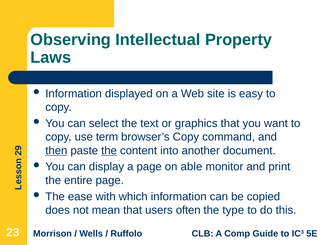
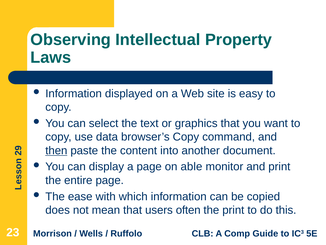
term: term -> data
the at (109, 150) underline: present -> none
the type: type -> print
